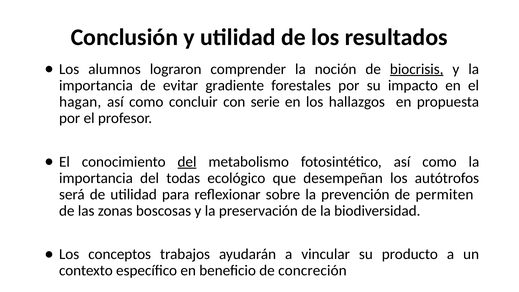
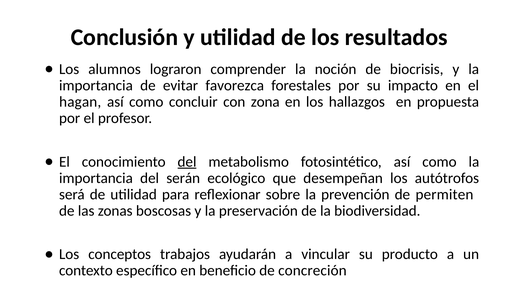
biocrisis underline: present -> none
gradiente: gradiente -> favorezca
serie: serie -> zona
todas: todas -> serán
